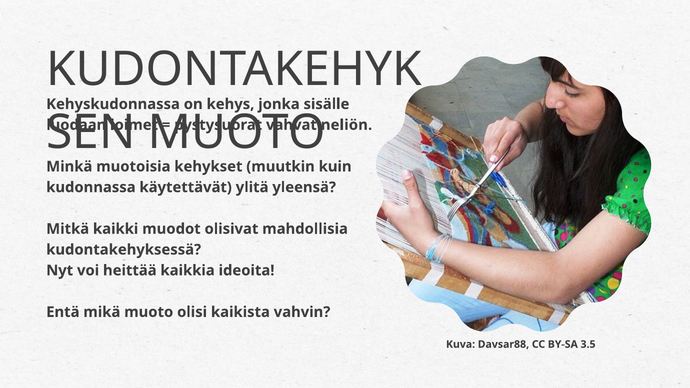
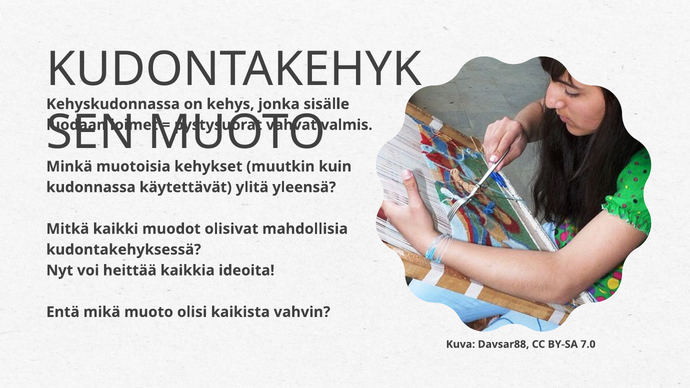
neliön: neliön -> valmis
3.5: 3.5 -> 7.0
